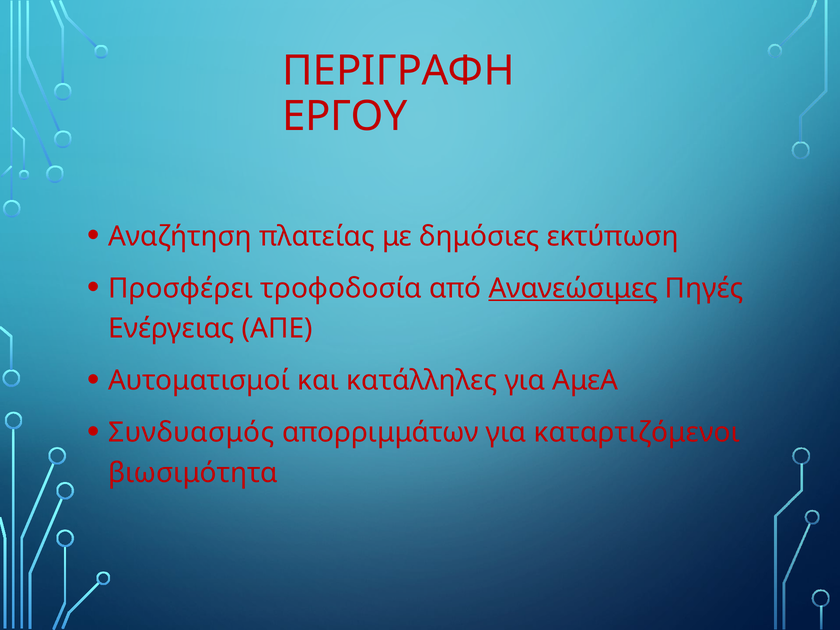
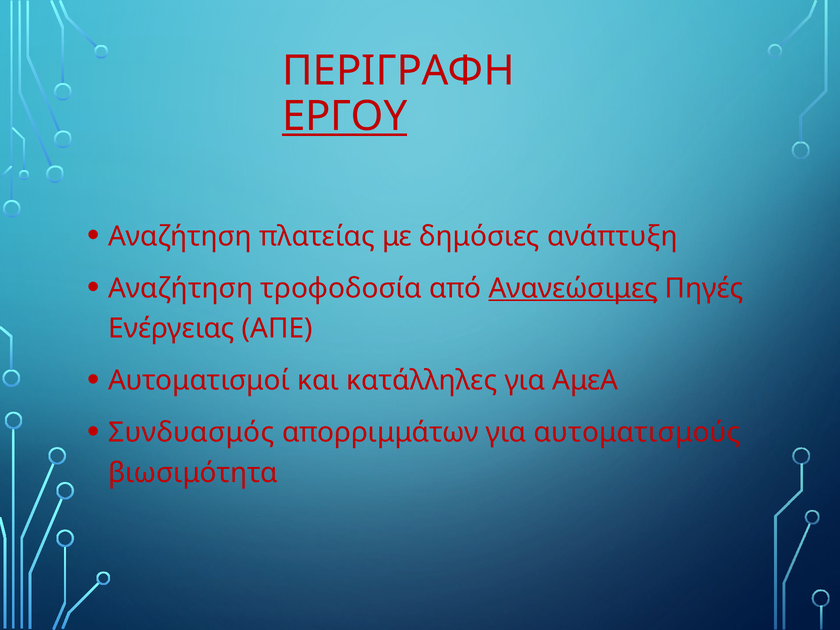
ΕΡΓΟΥ underline: none -> present
εκτύπωση: εκτύπωση -> ανάπτυξη
Προσφέρει at (181, 288): Προσφέρει -> Αναζήτηση
καταρτιζόμενοι: καταρτιζόμενοι -> αυτοματισμούς
